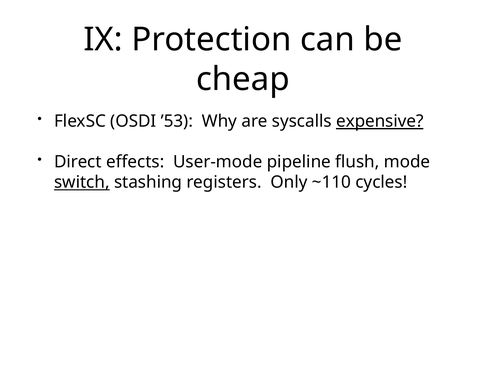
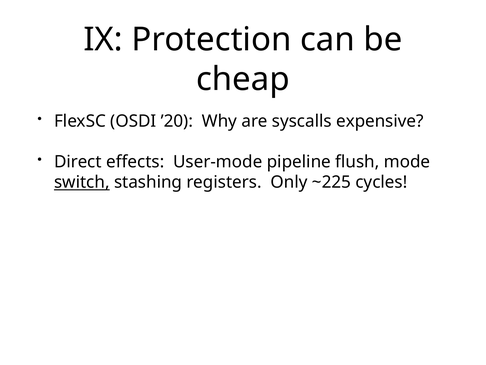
’53: ’53 -> ’20
expensive underline: present -> none
~110: ~110 -> ~225
